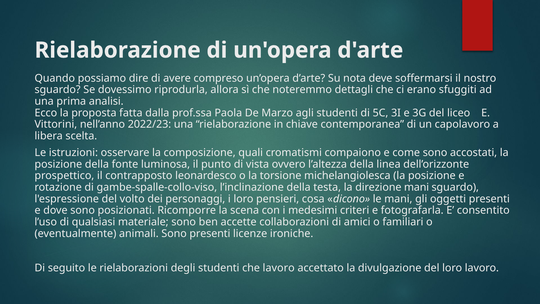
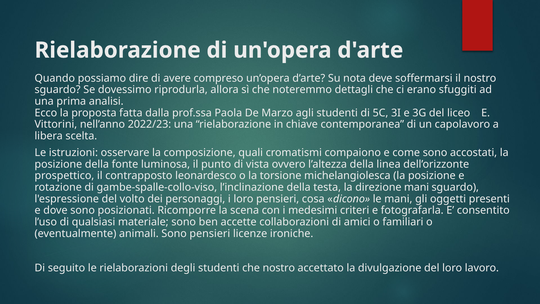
Sono presenti: presenti -> pensieri
che lavoro: lavoro -> nostro
